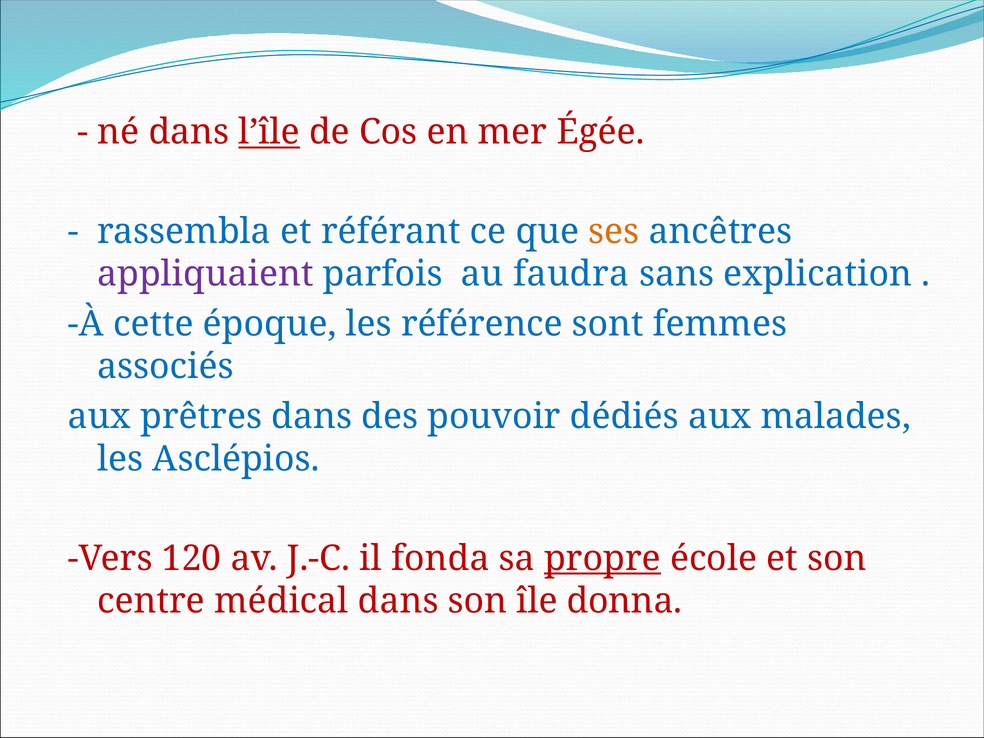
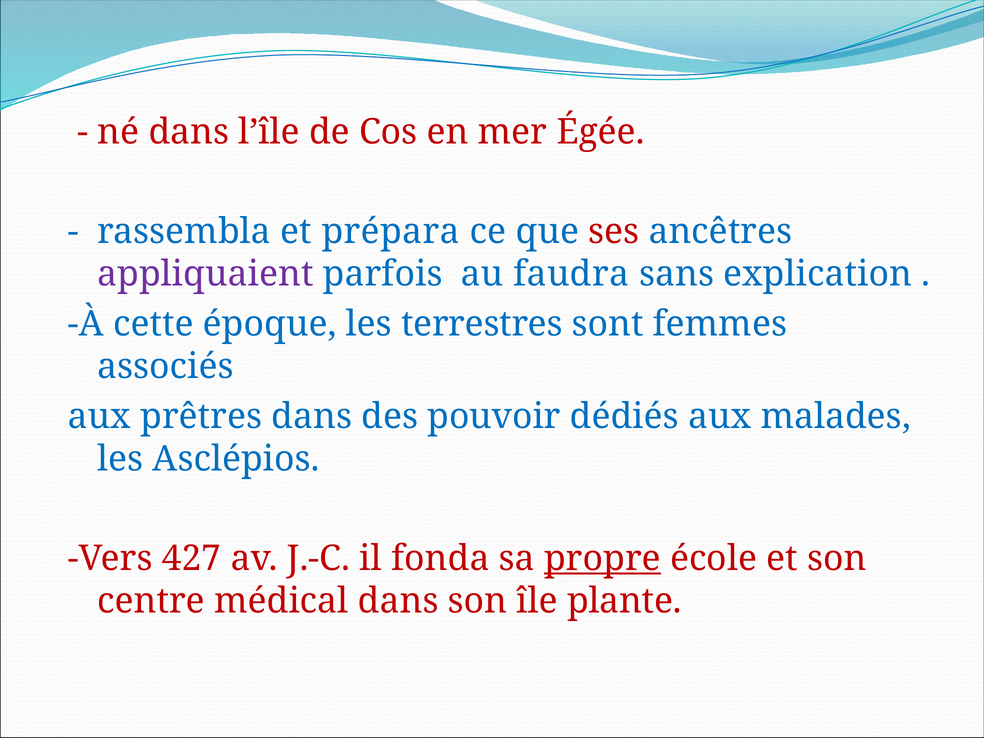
l’île underline: present -> none
référant: référant -> prépara
ses colour: orange -> red
référence: référence -> terrestres
120: 120 -> 427
donna: donna -> plante
